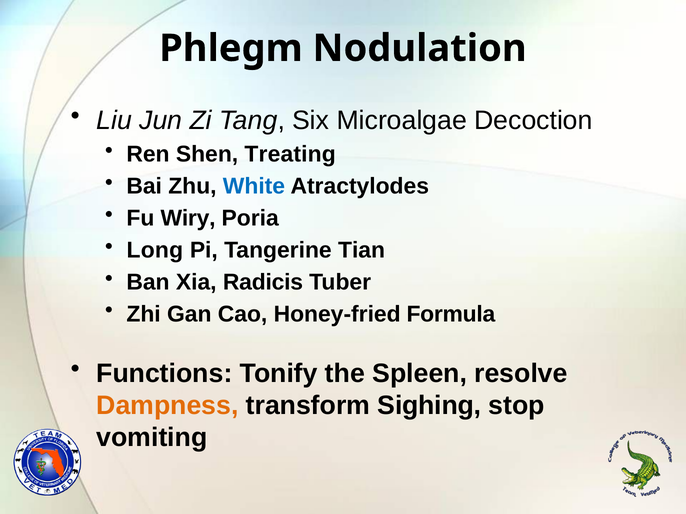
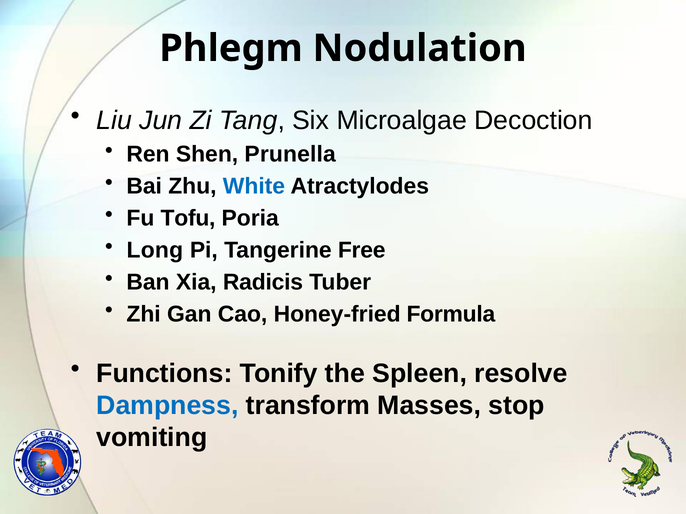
Treating: Treating -> Prunella
Wiry: Wiry -> Tofu
Tian: Tian -> Free
Dampness colour: orange -> blue
Sighing: Sighing -> Masses
